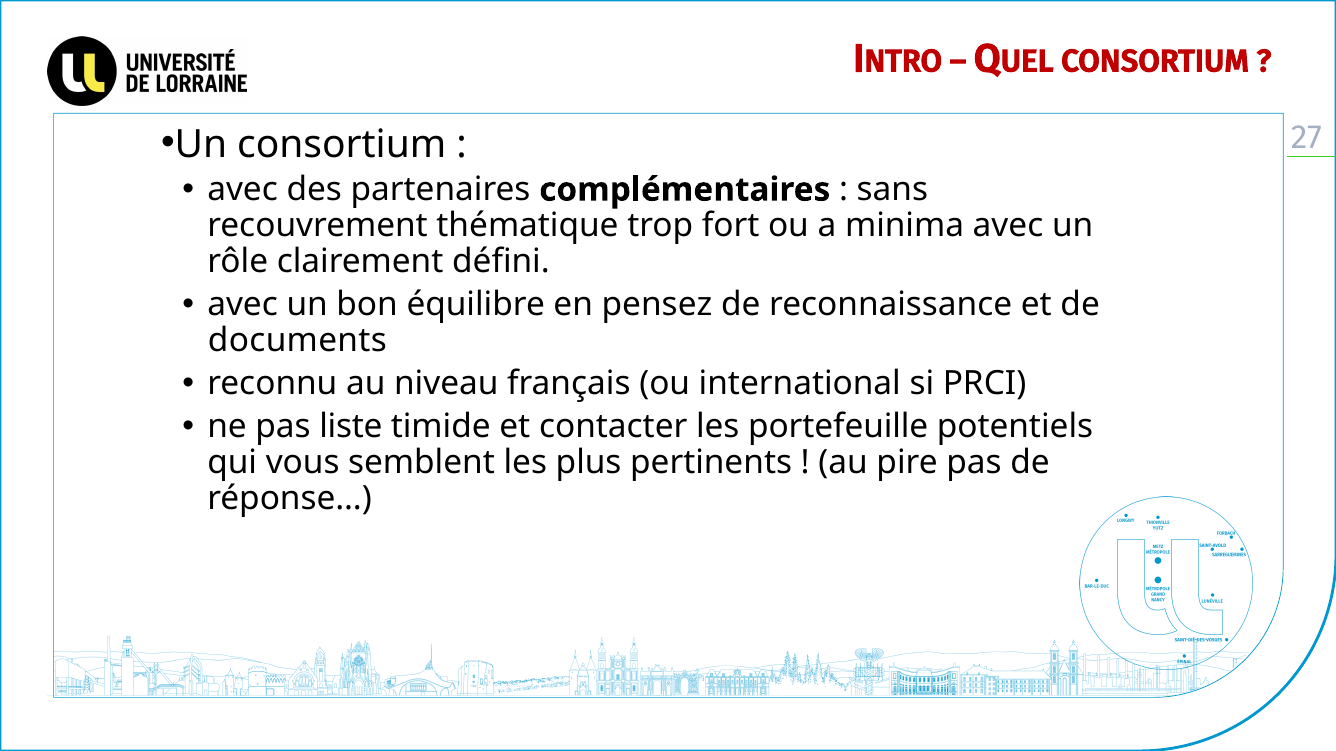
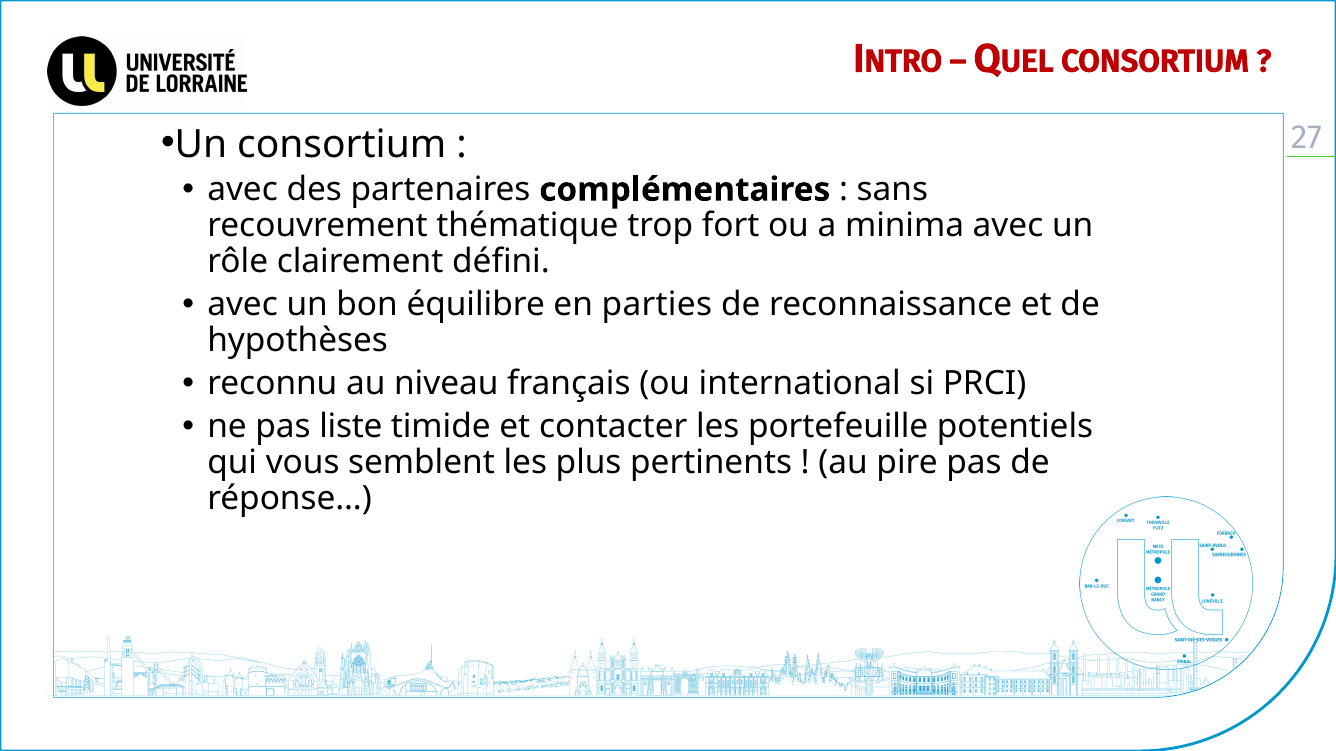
pensez: pensez -> parties
documents: documents -> hypothèses
